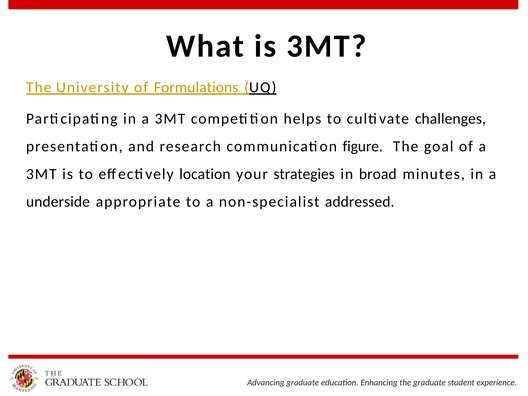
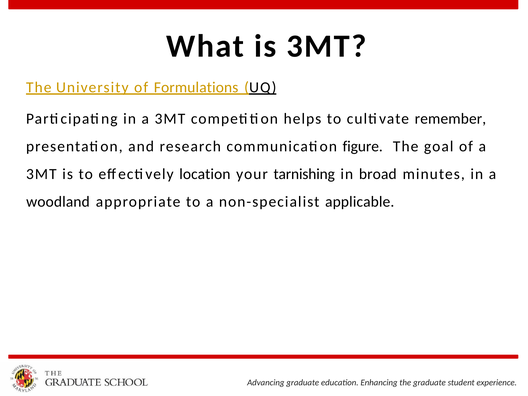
challenges: challenges -> remember
strategies: strategies -> tarnishing
underside: underside -> woodland
addressed: addressed -> applicable
